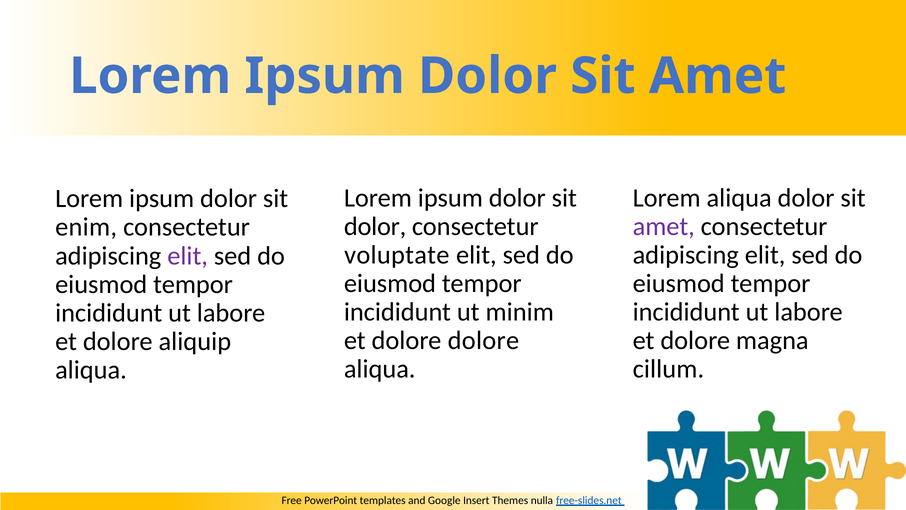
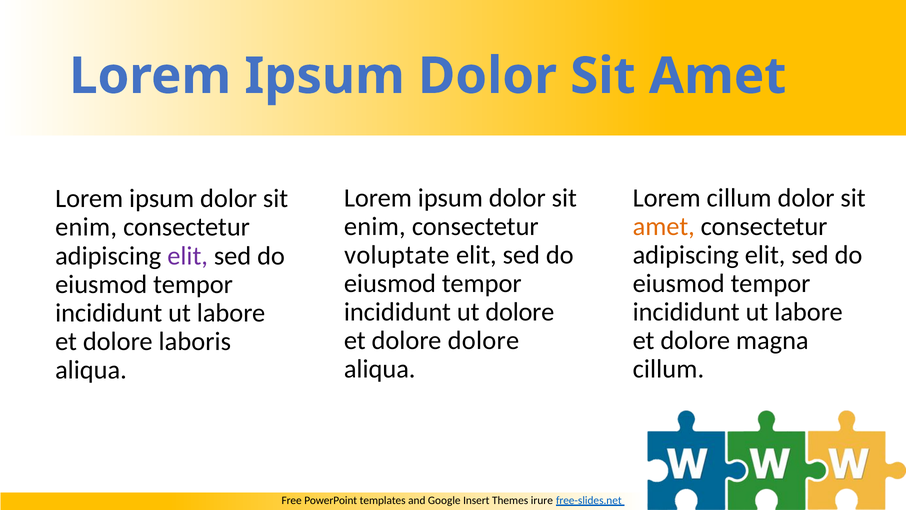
Lorem aliqua: aliqua -> cillum
amet at (664, 226) colour: purple -> orange
dolor at (375, 226): dolor -> enim
ut minim: minim -> dolore
aliquip: aliquip -> laboris
nulla: nulla -> irure
